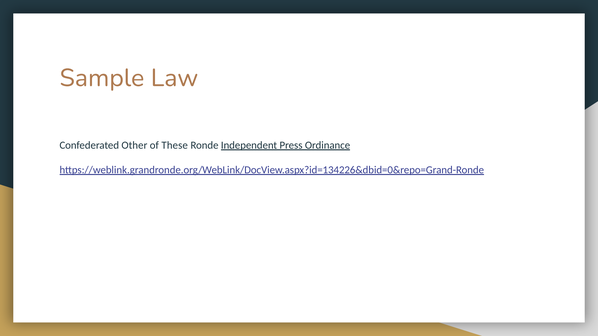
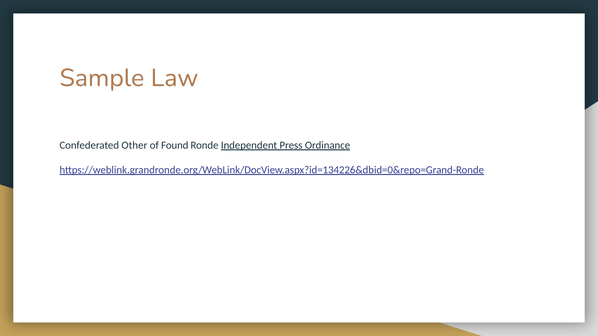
These: These -> Found
